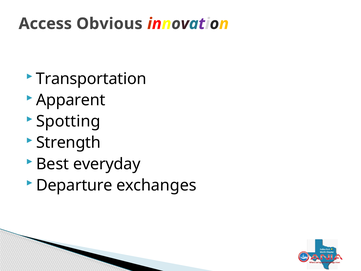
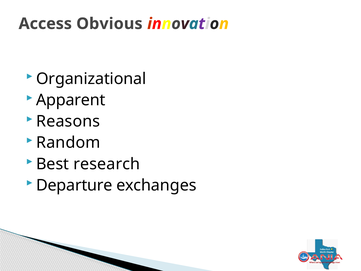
Transportation: Transportation -> Organizational
Spotting: Spotting -> Reasons
Strength: Strength -> Random
everyday: everyday -> research
